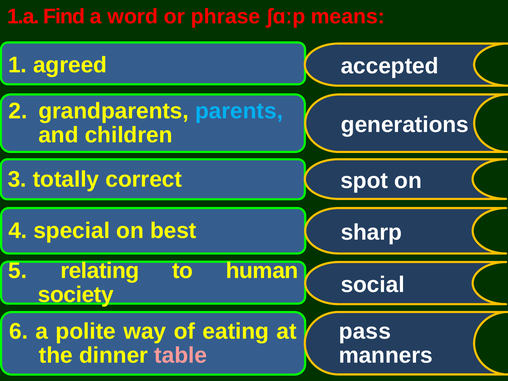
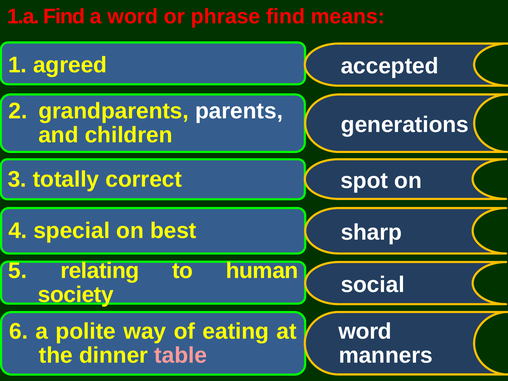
phrase ʃɑːp: ʃɑːp -> find
parents colour: light blue -> white
pass at (365, 331): pass -> word
